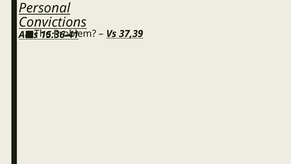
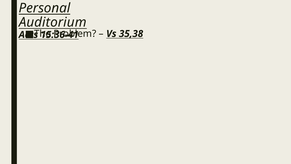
Convictions: Convictions -> Auditorium
37,39: 37,39 -> 35,38
